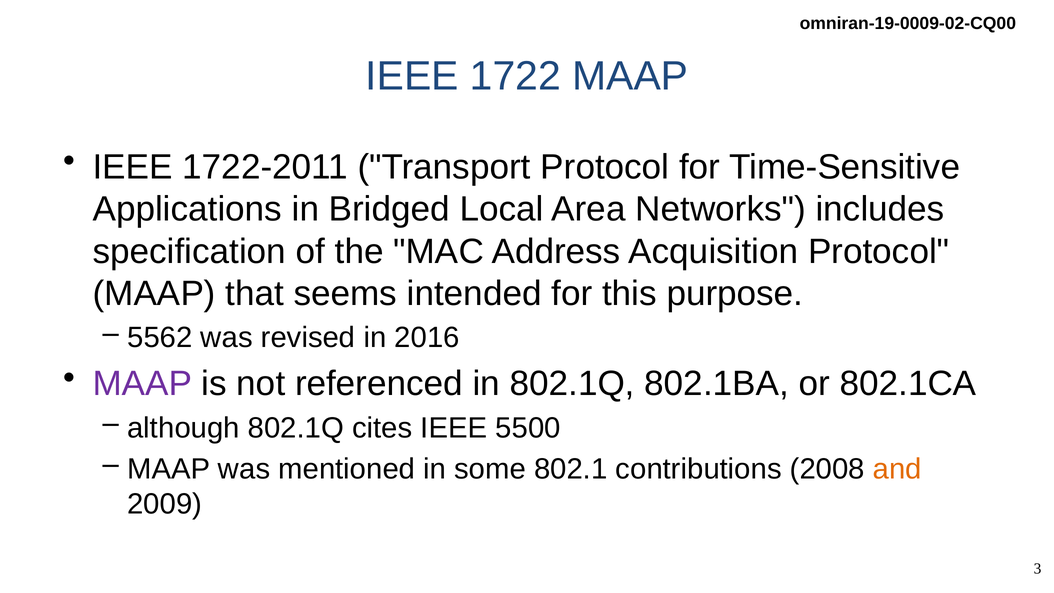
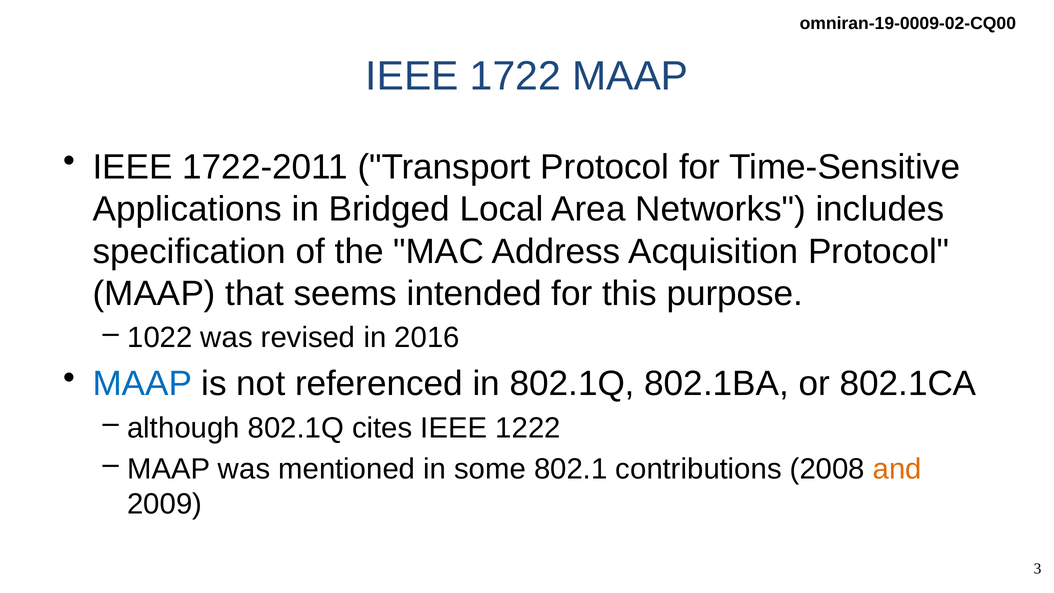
5562: 5562 -> 1022
MAAP at (142, 384) colour: purple -> blue
5500: 5500 -> 1222
